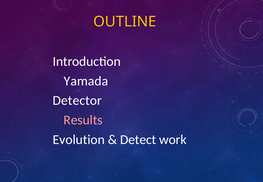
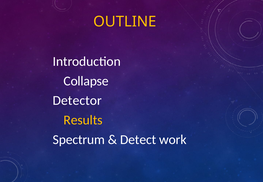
Yamada: Yamada -> Collapse
Results colour: pink -> yellow
Evolution: Evolution -> Spectrum
